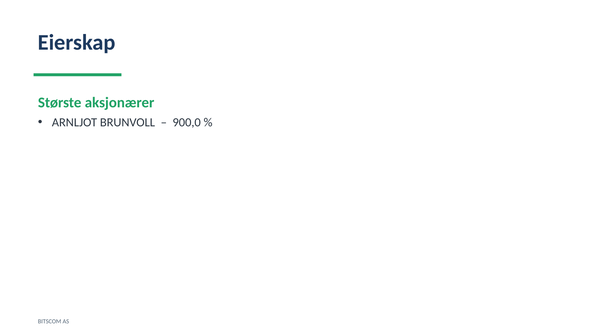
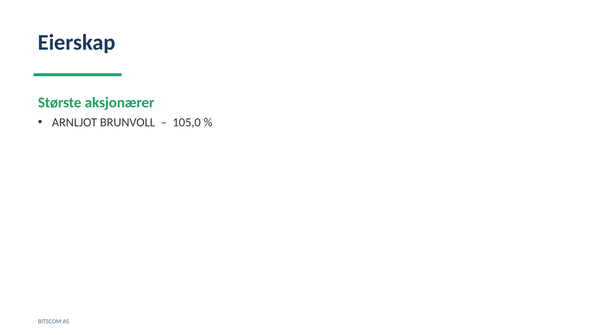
900,0: 900,0 -> 105,0
